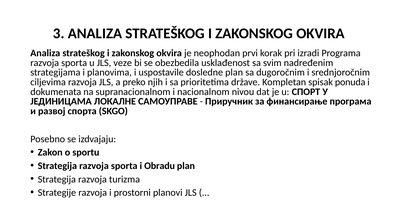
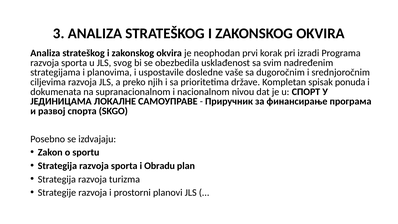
veze: veze -> svog
dosledne plan: plan -> vaše
